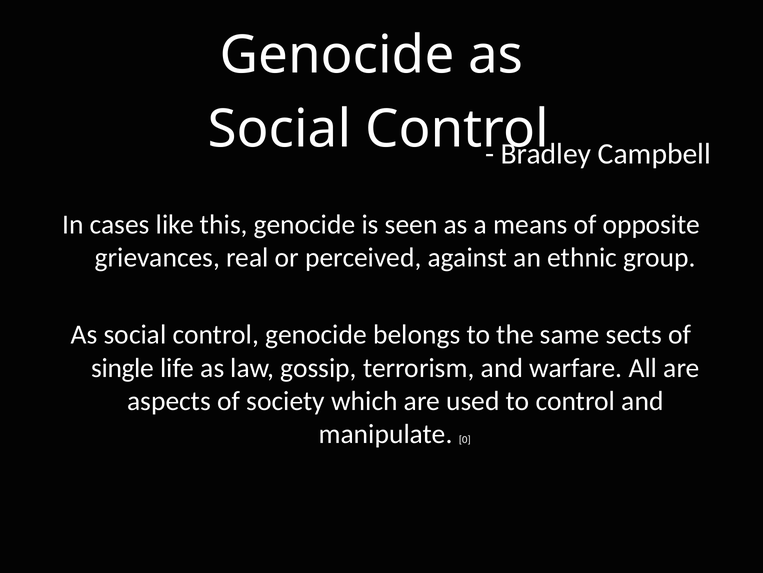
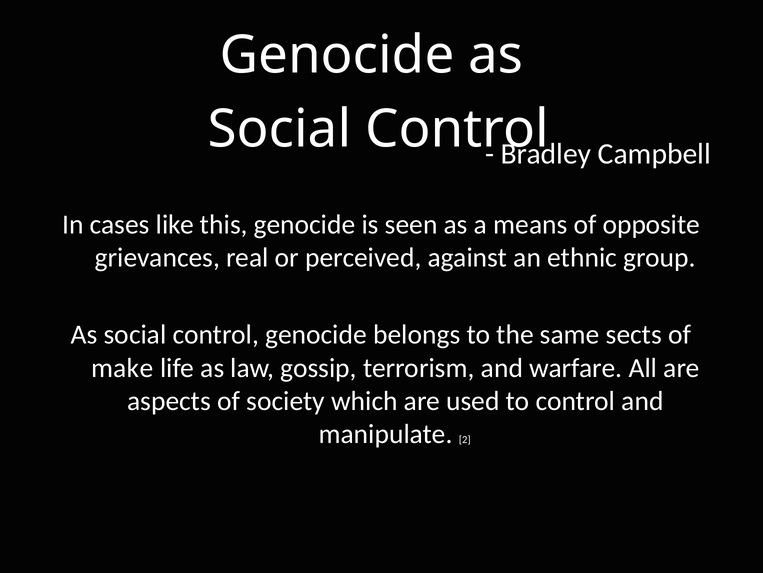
single: single -> make
0: 0 -> 2
